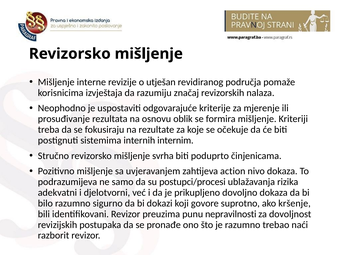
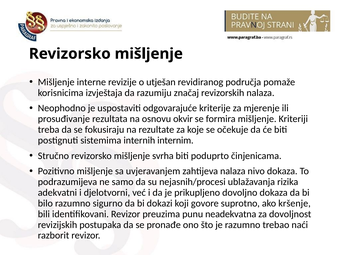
oblik: oblik -> okvir
zahtijeva action: action -> nalaza
postupci/procesi: postupci/procesi -> nejasnih/procesi
nepravilnosti: nepravilnosti -> neadekvatna
